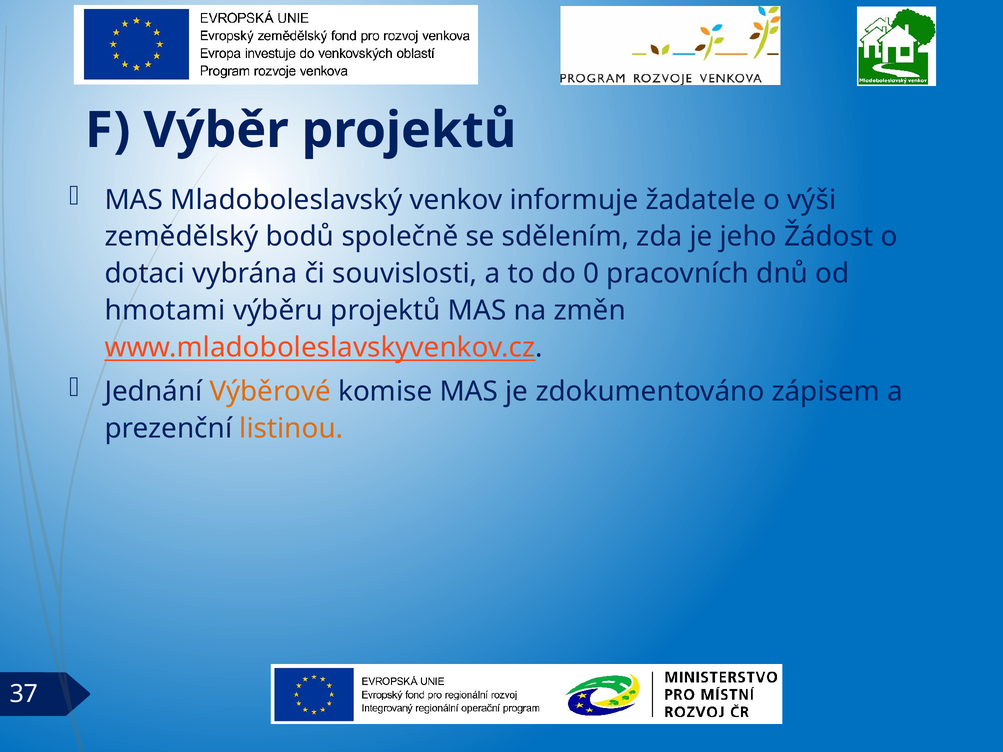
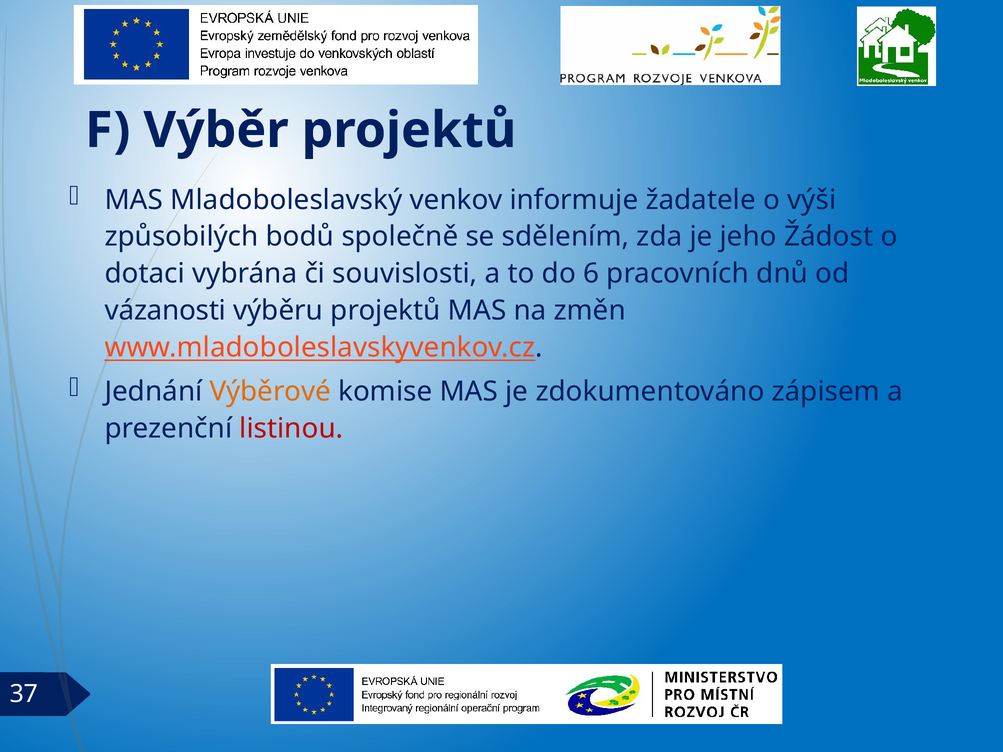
zemědělský: zemědělský -> způsobilých
0: 0 -> 6
hmotami: hmotami -> vázanosti
listinou colour: orange -> red
